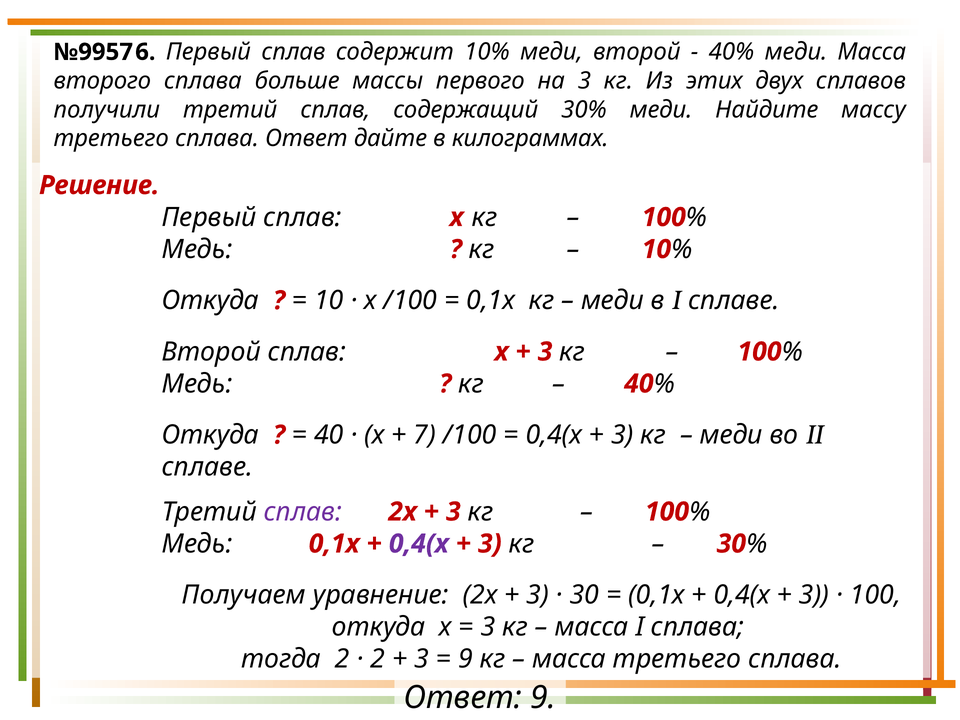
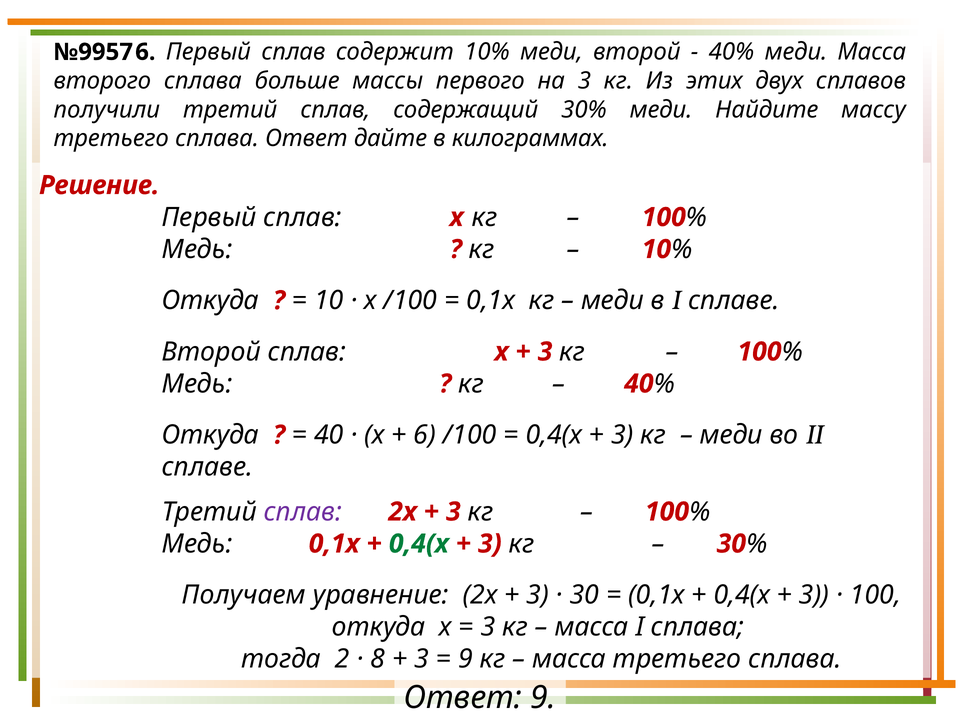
7: 7 -> 6
0,4(х at (419, 544) colour: purple -> green
2 at (378, 659): 2 -> 8
